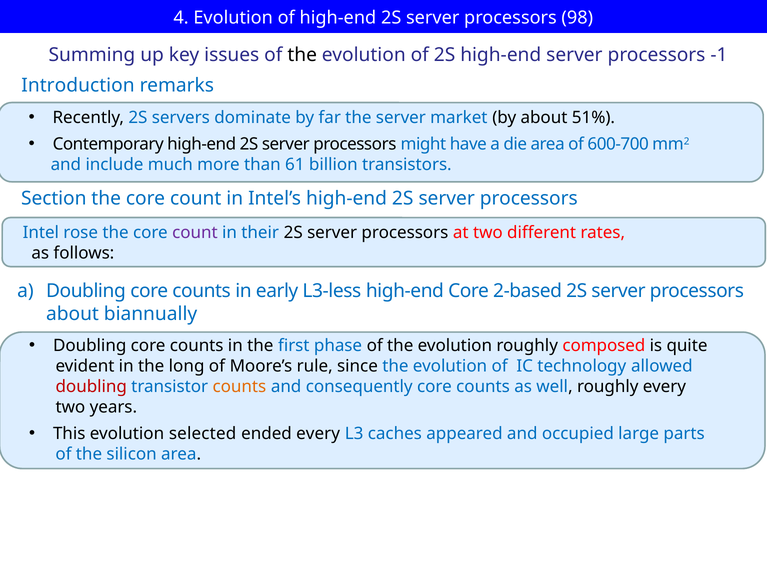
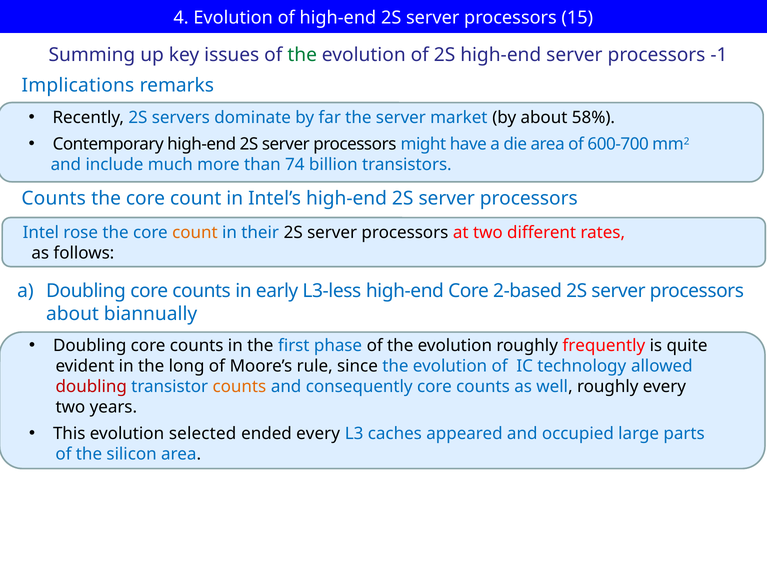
98: 98 -> 15
the at (302, 55) colour: black -> green
Introduction: Introduction -> Implications
51%: 51% -> 58%
61: 61 -> 74
Section at (54, 199): Section -> Counts
count at (195, 233) colour: purple -> orange
composed: composed -> frequently
